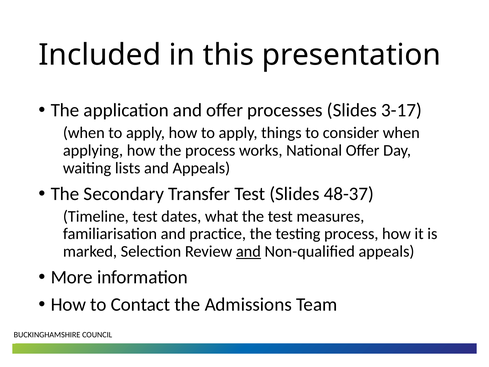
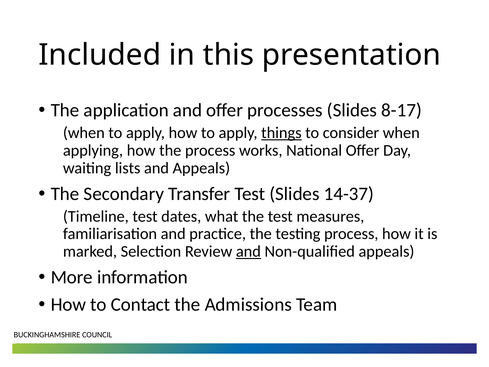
3-17: 3-17 -> 8-17
things underline: none -> present
48-37: 48-37 -> 14-37
